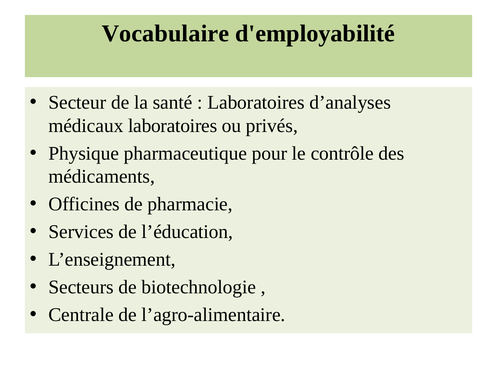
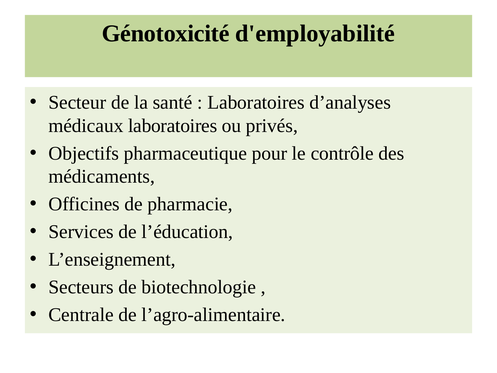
Vocabulaire: Vocabulaire -> Génotoxicité
Physique: Physique -> Objectifs
